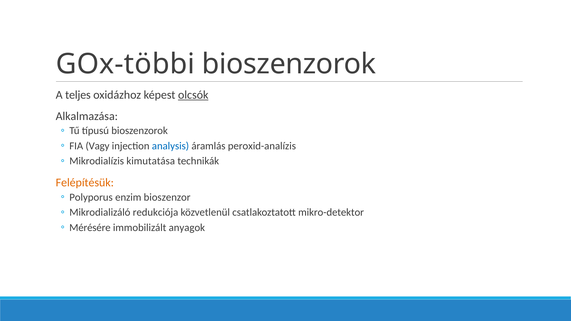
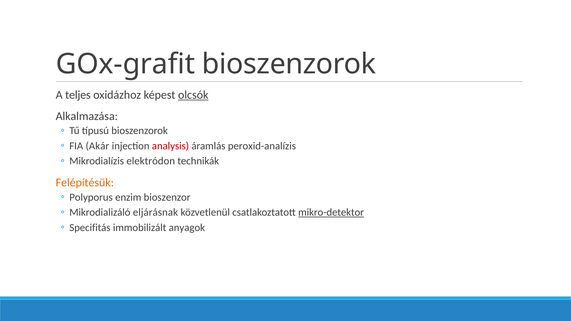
GOx-többi: GOx-többi -> GOx-grafit
Vagy: Vagy -> Akár
analysis colour: blue -> red
kimutatása: kimutatása -> elektródon
redukciója: redukciója -> eljárásnak
mikro-detektor underline: none -> present
Mérésére: Mérésére -> Specifitás
